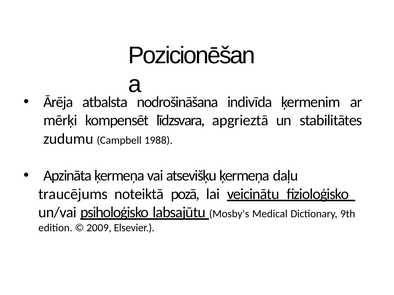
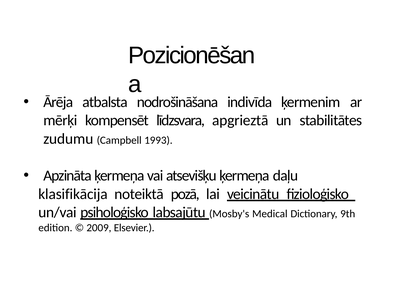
1988: 1988 -> 1993
traucējums: traucējums -> klasifikācija
